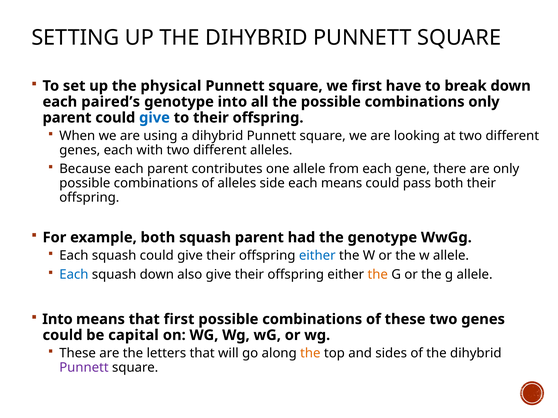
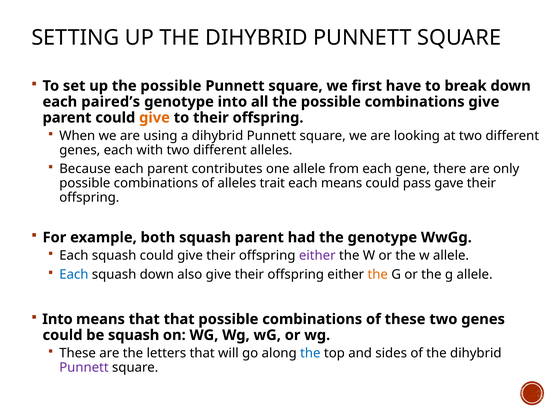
up the physical: physical -> possible
combinations only: only -> give
give at (154, 118) colour: blue -> orange
side: side -> trait
pass both: both -> gave
either at (317, 256) colour: blue -> purple
that first: first -> that
be capital: capital -> squash
the at (310, 354) colour: orange -> blue
